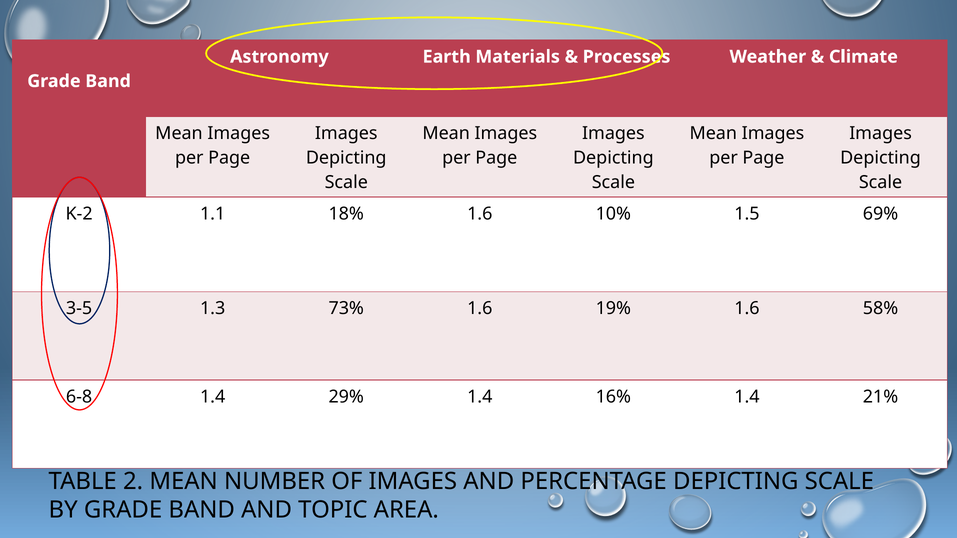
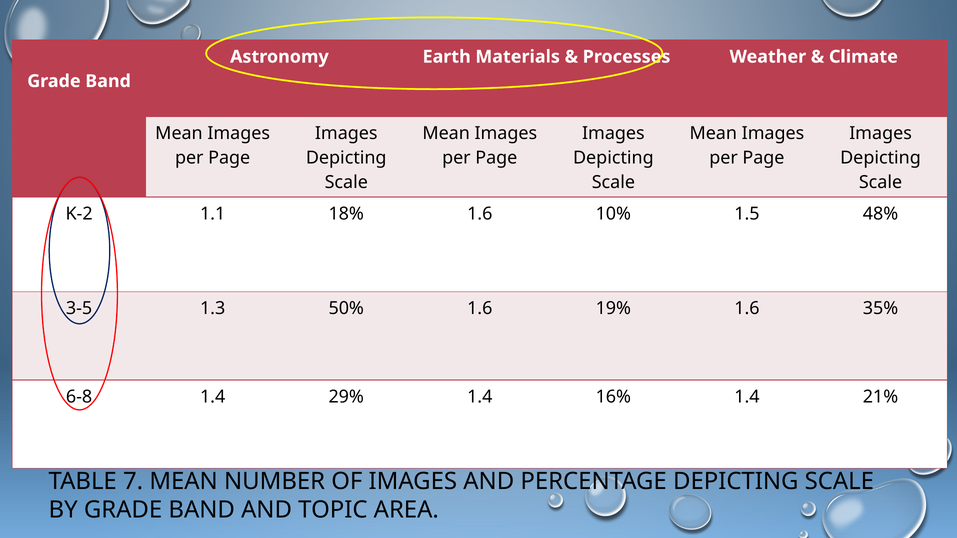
69%: 69% -> 48%
73%: 73% -> 50%
58%: 58% -> 35%
2: 2 -> 7
